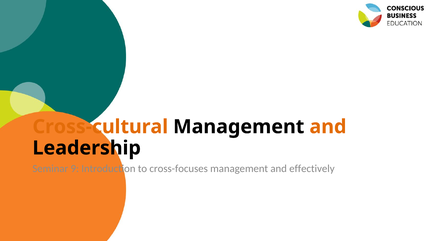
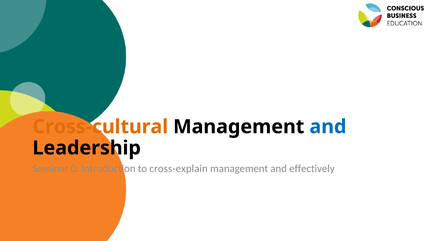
and at (328, 127) colour: orange -> blue
9: 9 -> 0
cross-focuses: cross-focuses -> cross-explain
